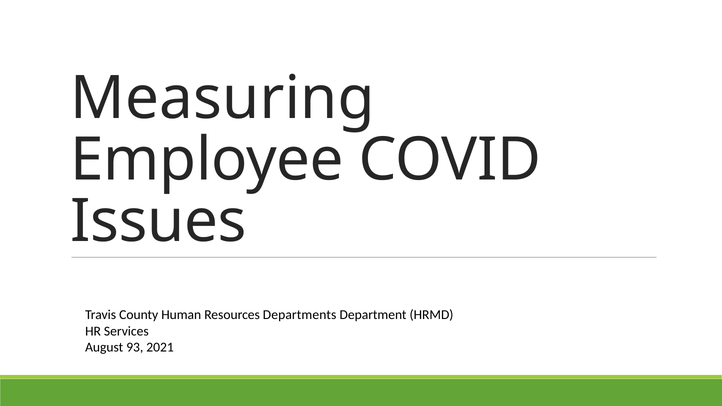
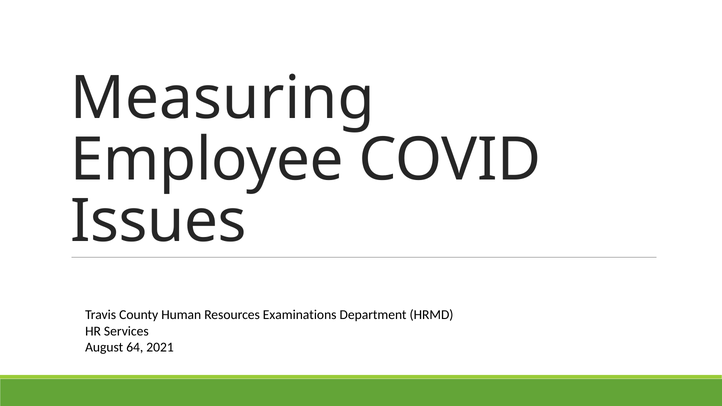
Departments: Departments -> Examinations
93: 93 -> 64
